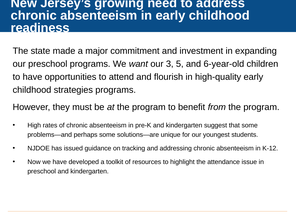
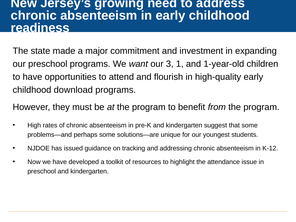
5: 5 -> 1
6-year-old: 6-year-old -> 1-year-old
strategies: strategies -> download
